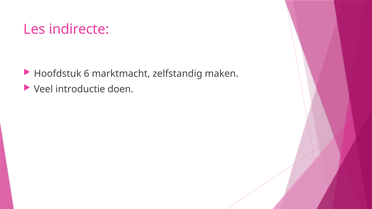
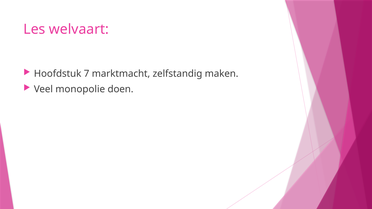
indirecte: indirecte -> welvaart
6: 6 -> 7
introductie: introductie -> monopolie
